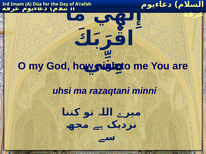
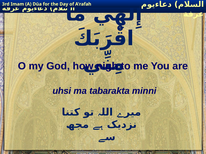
razaqtani: razaqtani -> tabarakta
